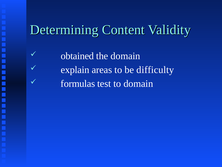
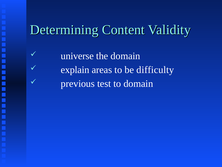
obtained: obtained -> universe
formulas: formulas -> previous
